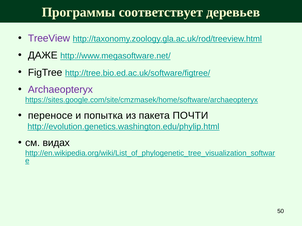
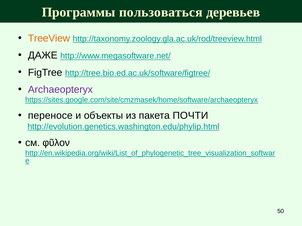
соответствует: соответствует -> пользоваться
TreeView colour: purple -> orange
попытка: попытка -> объекты
видах: видах -> φῦλον
